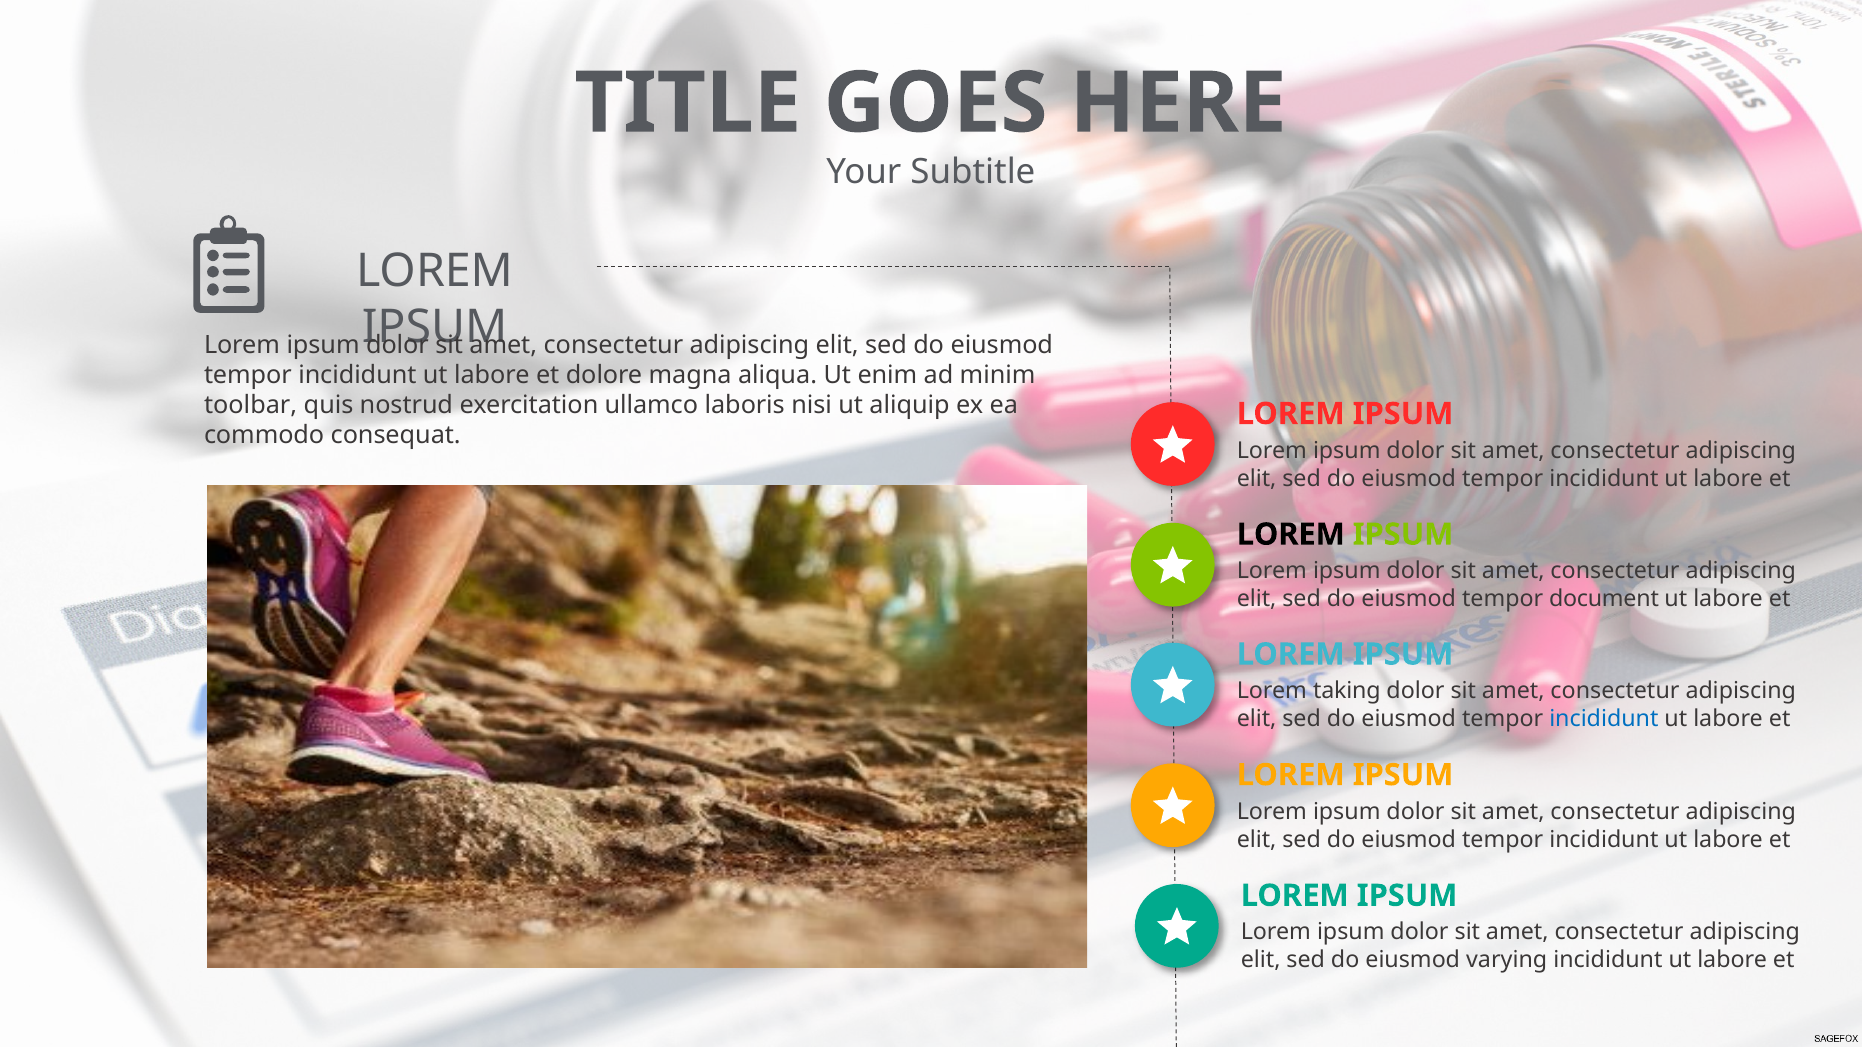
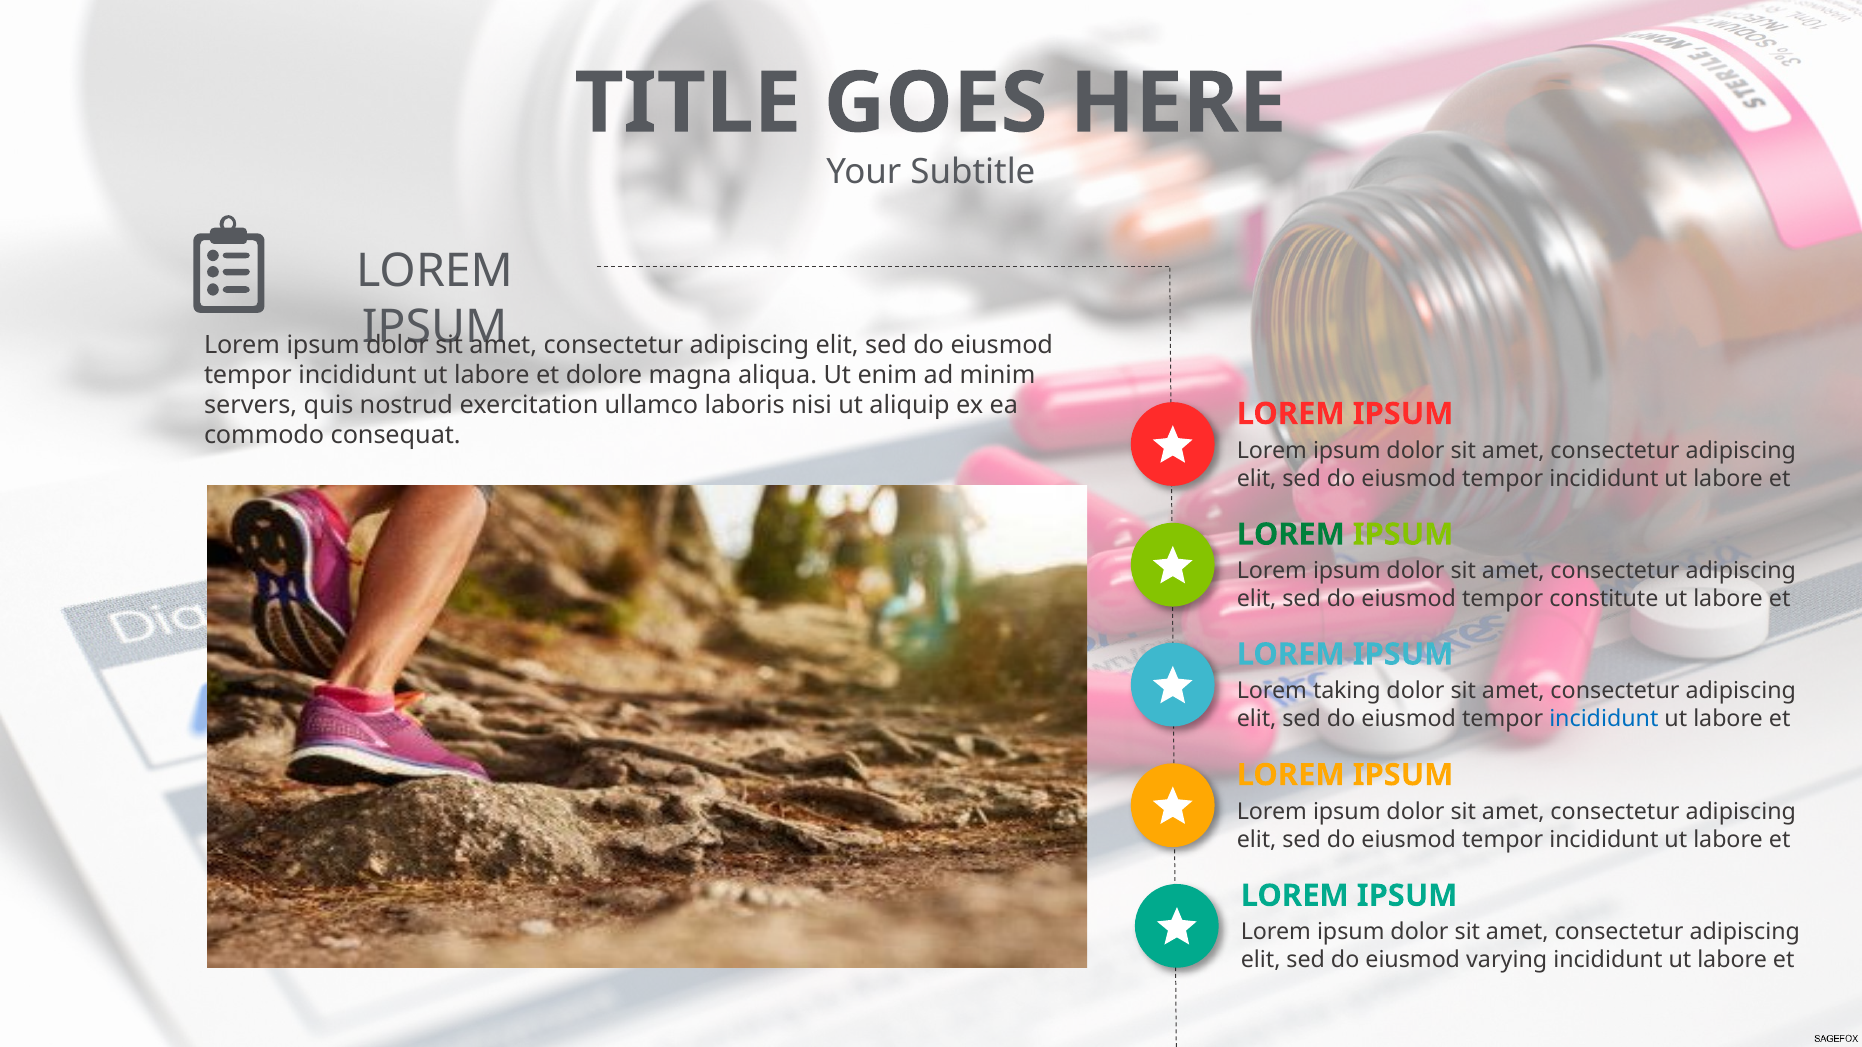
toolbar: toolbar -> servers
LOREM at (1291, 535) colour: black -> green
document: document -> constitute
